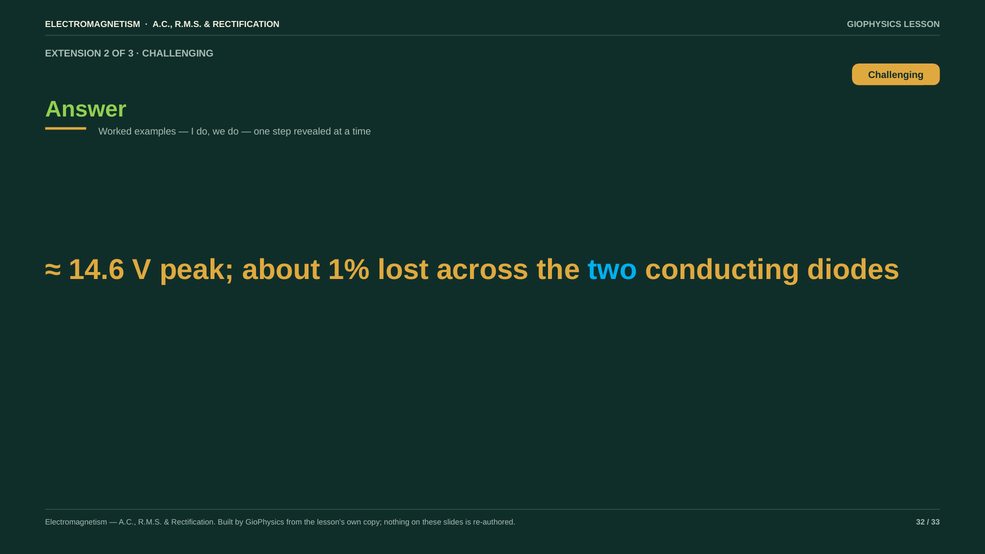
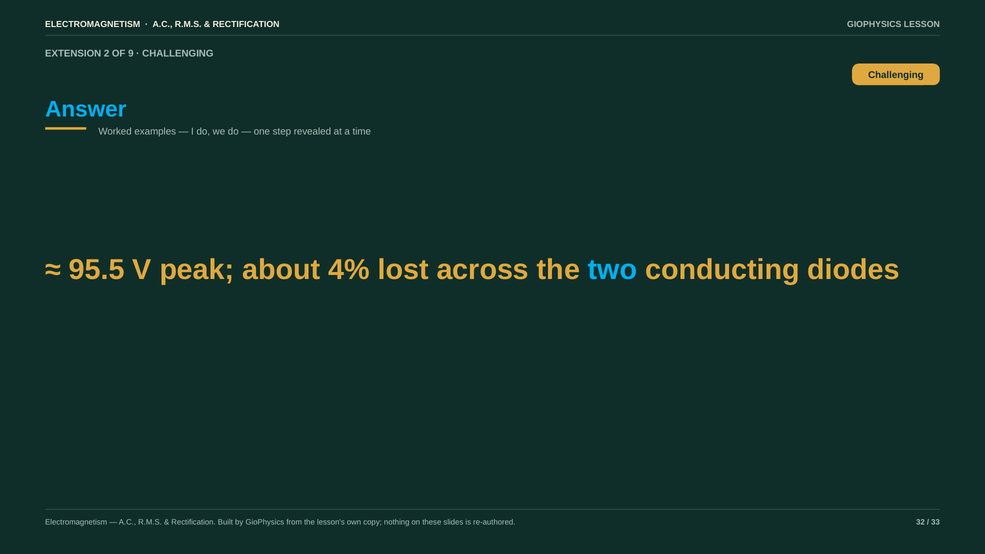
3: 3 -> 9
Answer colour: light green -> light blue
14.6: 14.6 -> 95.5
1%: 1% -> 4%
